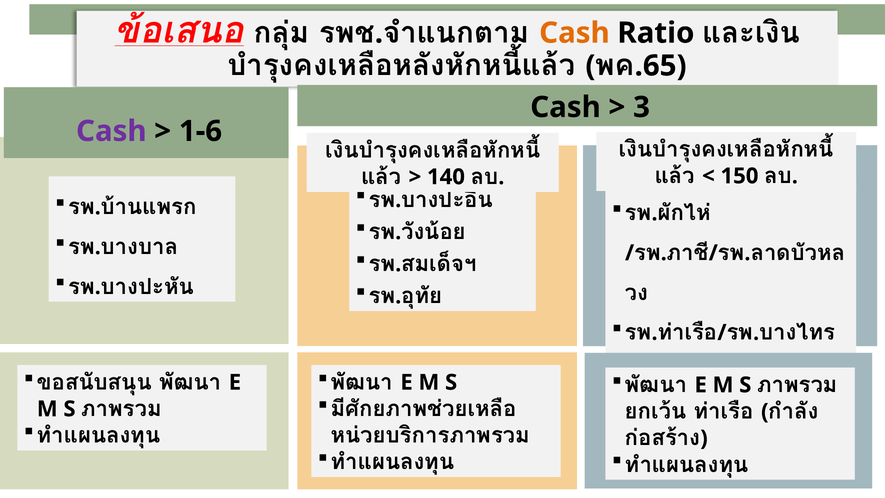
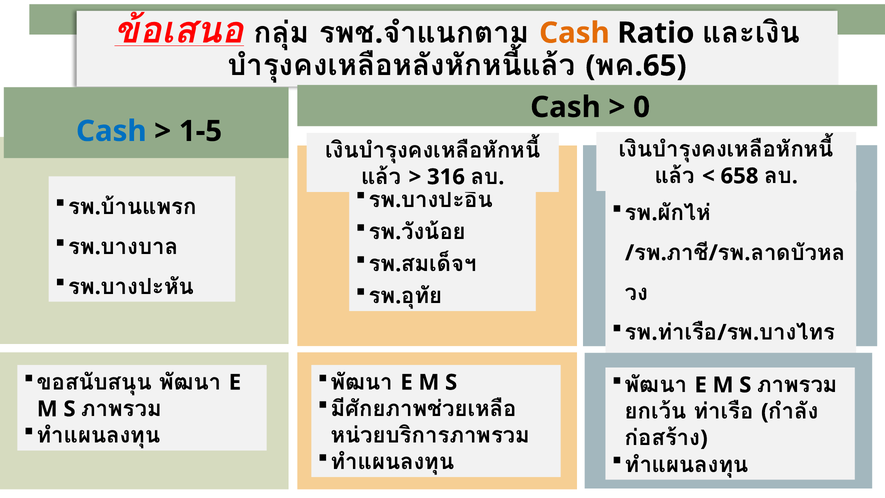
3: 3 -> 0
Cash at (111, 131) colour: purple -> blue
1-6: 1-6 -> 1-5
150: 150 -> 658
140: 140 -> 316
